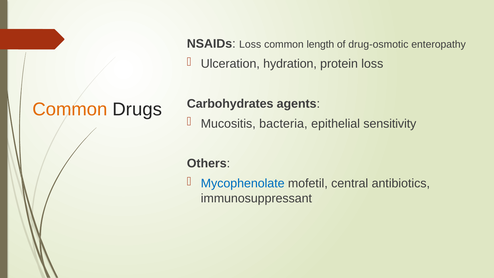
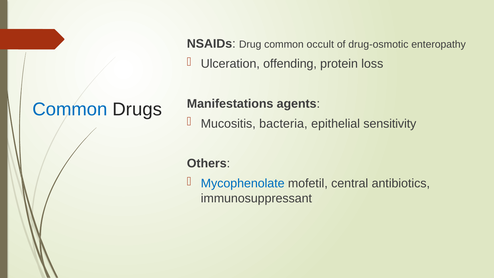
NSAIDs Loss: Loss -> Drug
length: length -> occult
hydration: hydration -> offending
Carbohydrates: Carbohydrates -> Manifestations
Common at (70, 109) colour: orange -> blue
